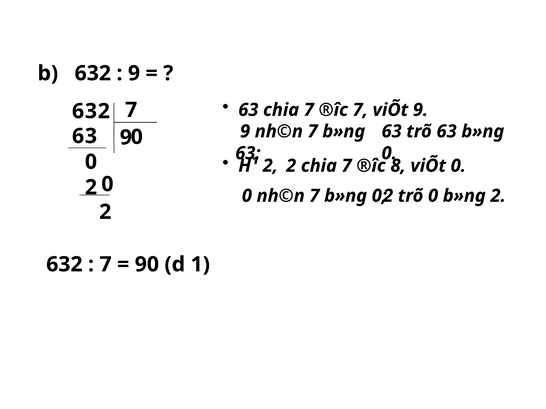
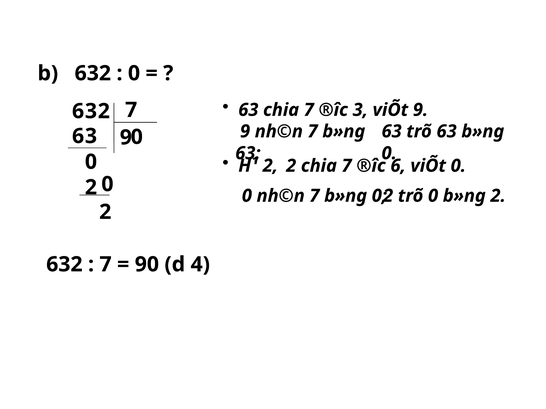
9 at (134, 73): 9 -> 0
7 at (360, 110): 7 -> 3
8 at (398, 166): 8 -> 6
1: 1 -> 4
